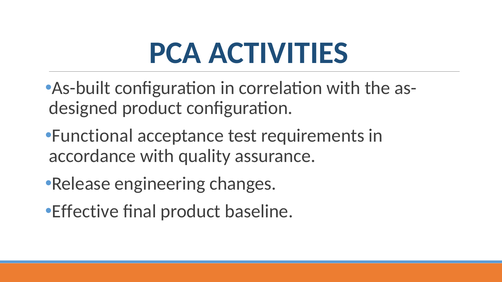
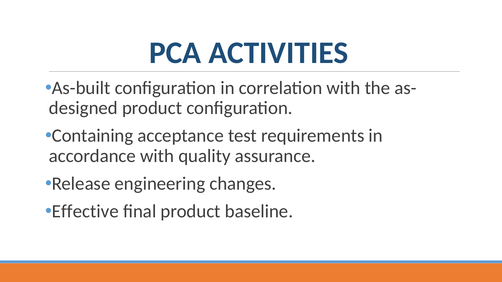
Functional: Functional -> Containing
